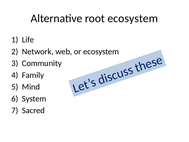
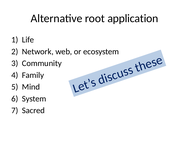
root ecosystem: ecosystem -> application
